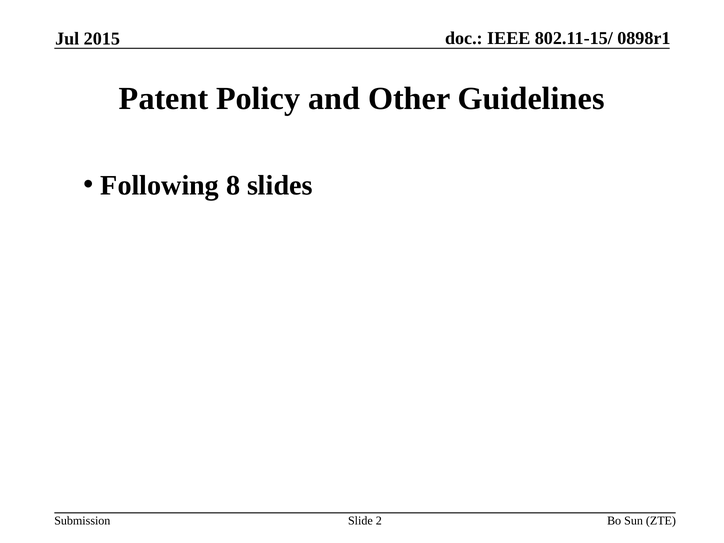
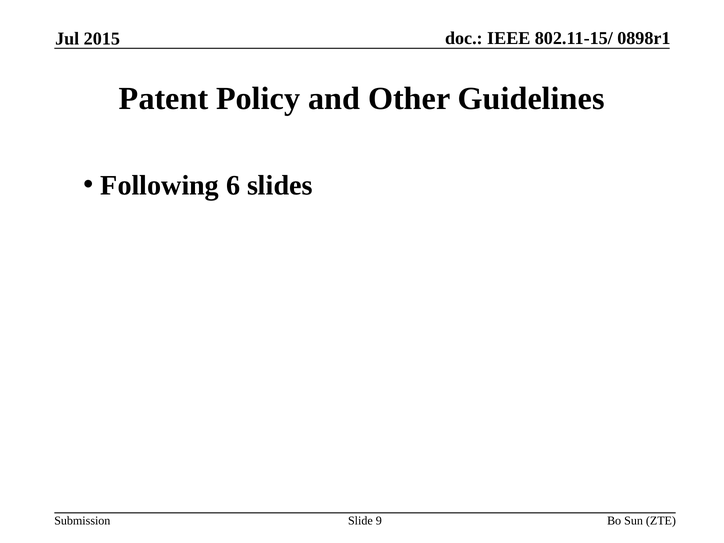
8: 8 -> 6
2: 2 -> 9
